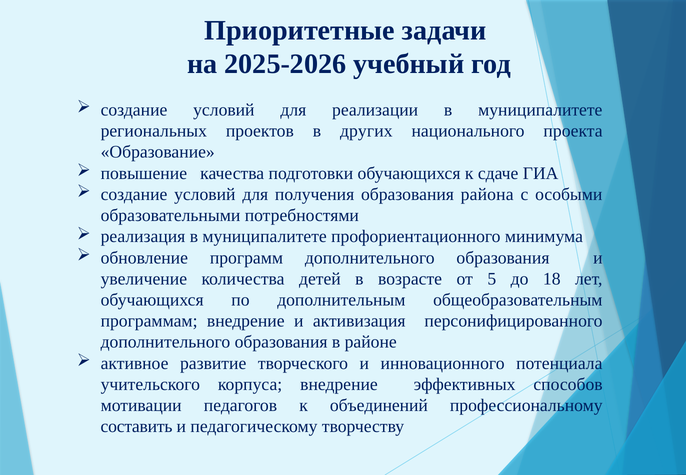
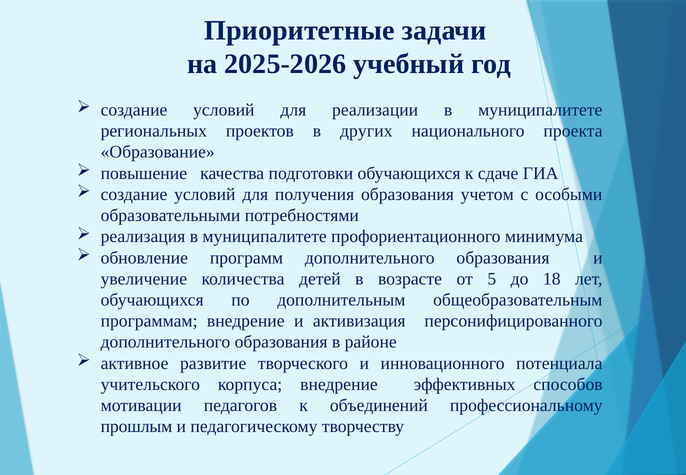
района: района -> учетом
составить: составить -> прошлым
